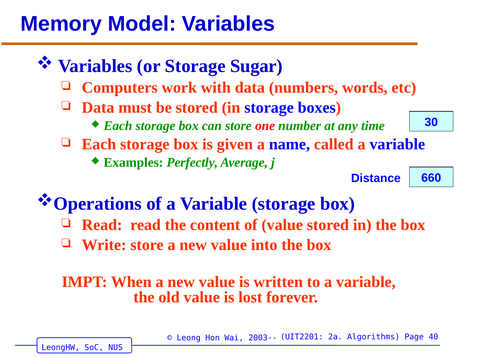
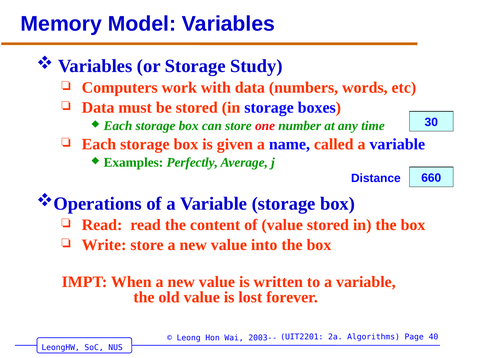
Sugar: Sugar -> Study
